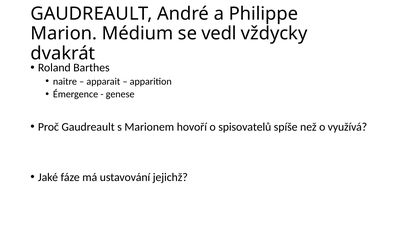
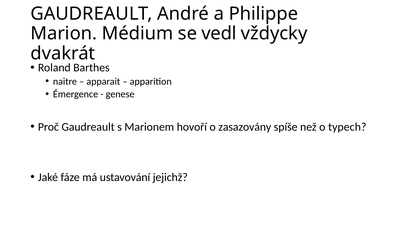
spisovatelů: spisovatelů -> zasazovány
využívá: využívá -> typech
